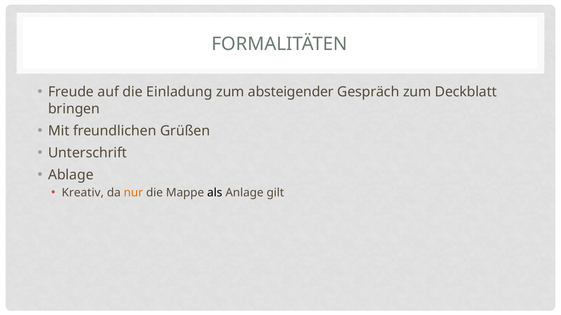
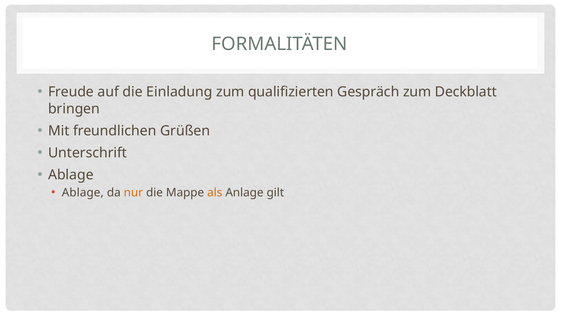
absteigender: absteigender -> qualifizierten
Kreativ at (83, 193): Kreativ -> Ablage
als colour: black -> orange
